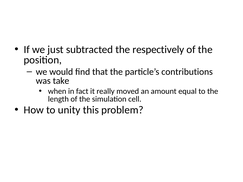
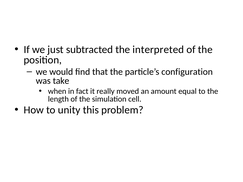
respectively: respectively -> interpreted
contributions: contributions -> configuration
